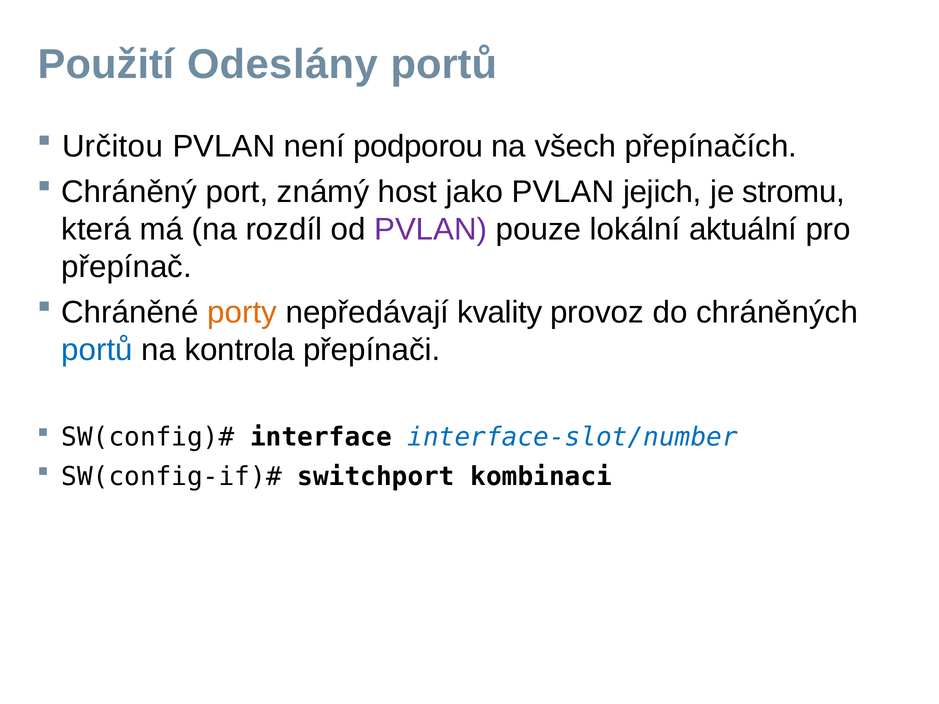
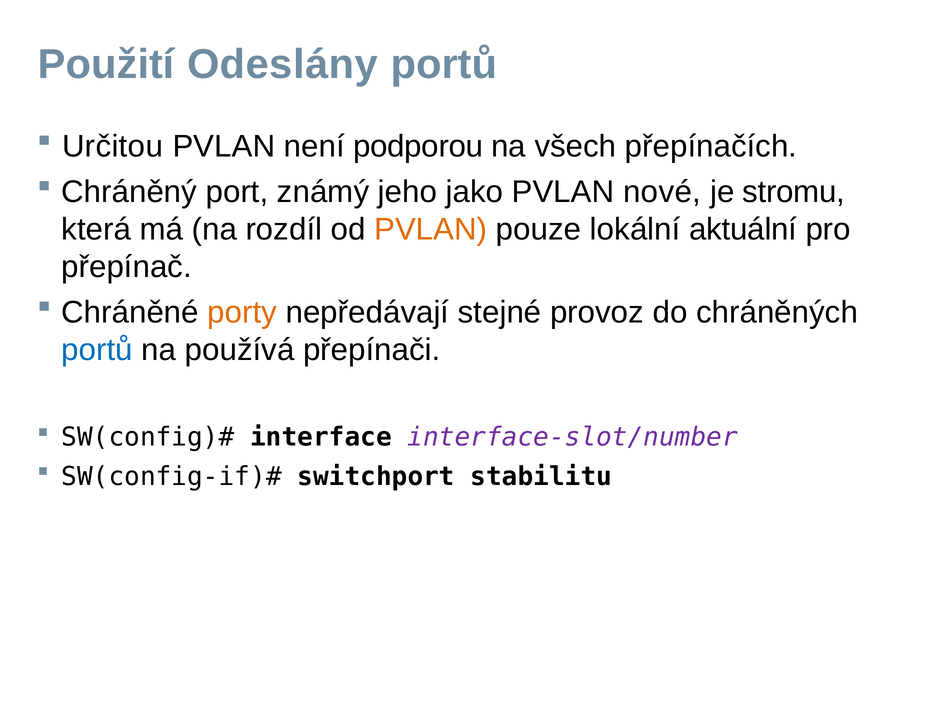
host: host -> jeho
jejich: jejich -> nové
PVLAN at (431, 230) colour: purple -> orange
kvality: kvality -> stejné
kontrola: kontrola -> používá
interface-slot/number colour: blue -> purple
kombinaci: kombinaci -> stabilitu
